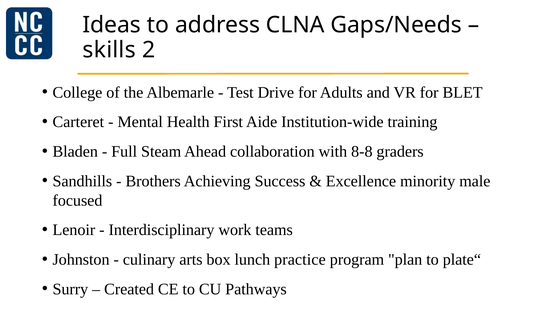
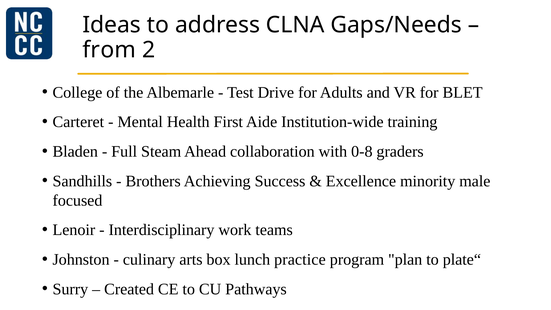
skills: skills -> from
8-8: 8-8 -> 0-8
